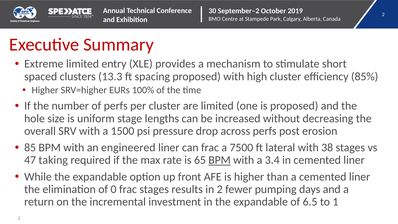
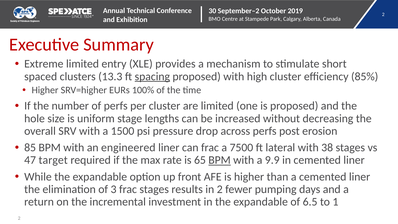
spacing underline: none -> present
taking: taking -> target
3.4: 3.4 -> 9.9
0: 0 -> 3
